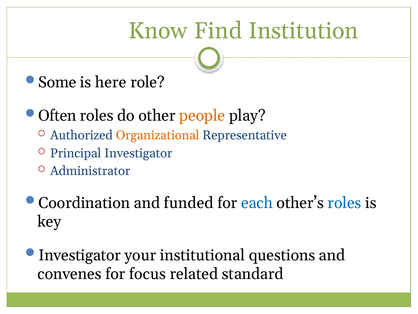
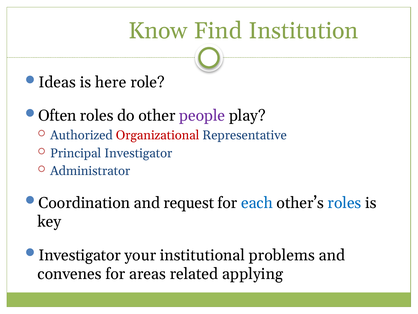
Some: Some -> Ideas
people colour: orange -> purple
Organizational colour: orange -> red
funded: funded -> request
questions: questions -> problems
focus: focus -> areas
standard: standard -> applying
